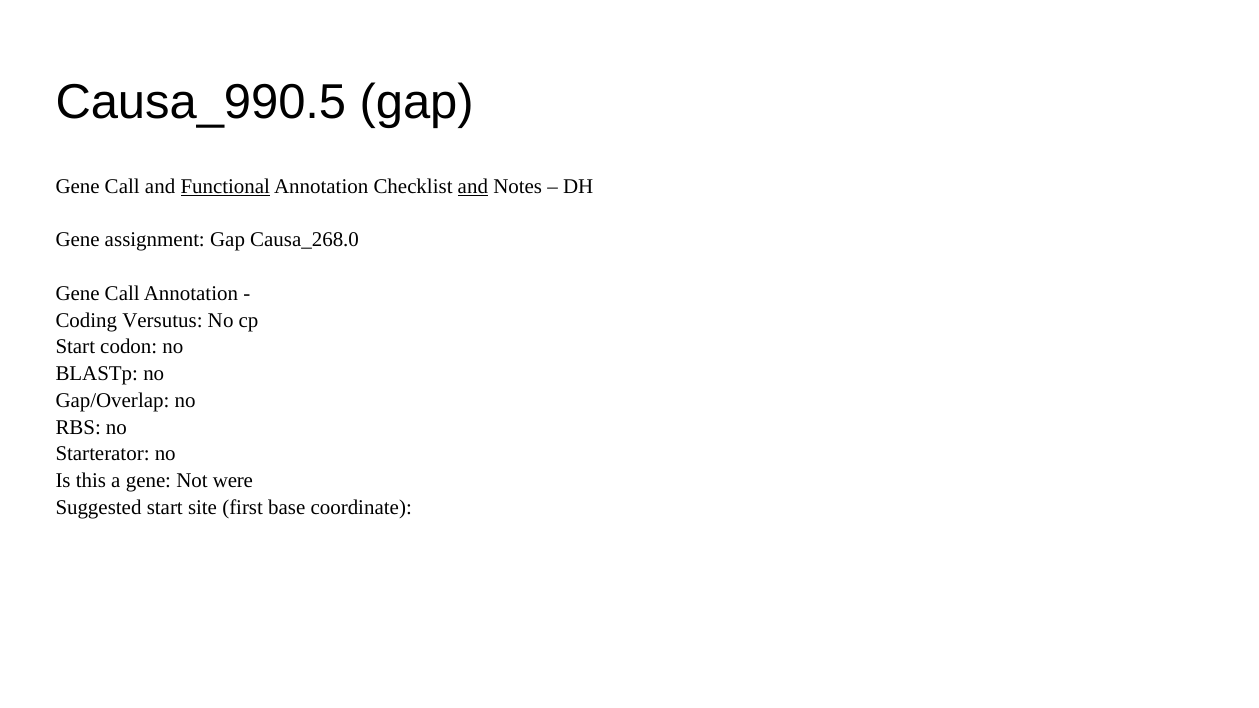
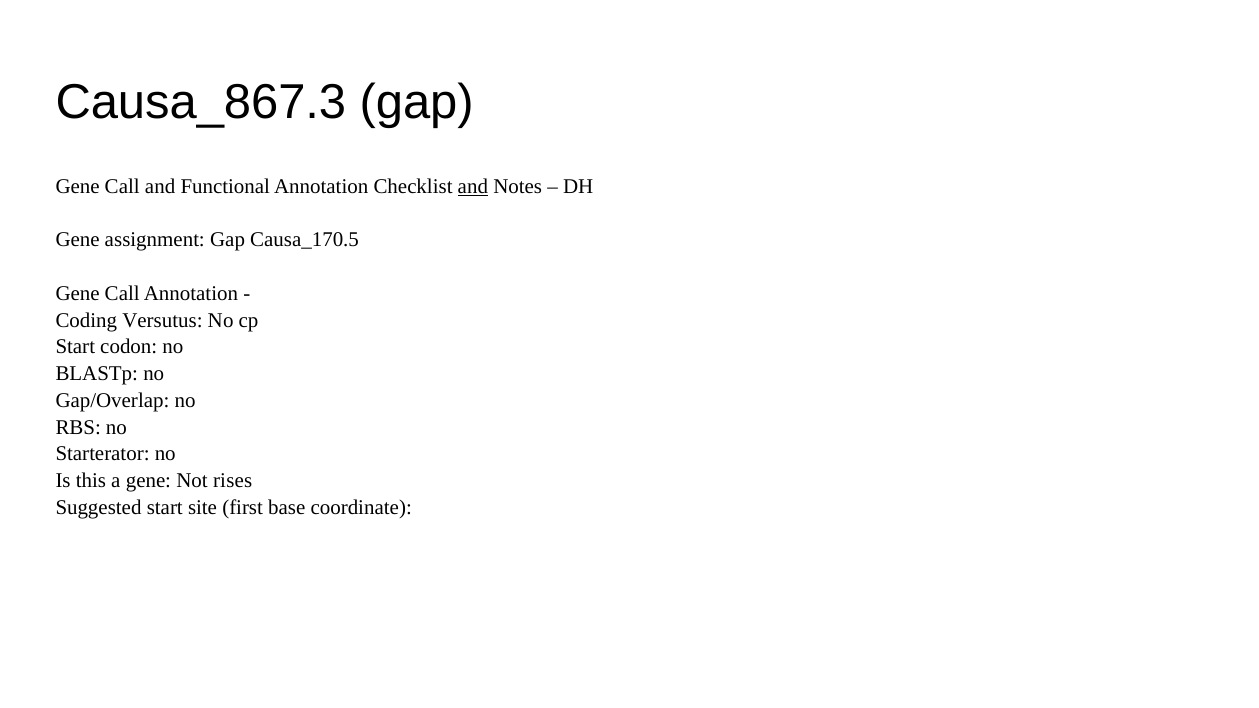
Causa_990.5: Causa_990.5 -> Causa_867.3
Functional underline: present -> none
Causa_268.0: Causa_268.0 -> Causa_170.5
were: were -> rises
